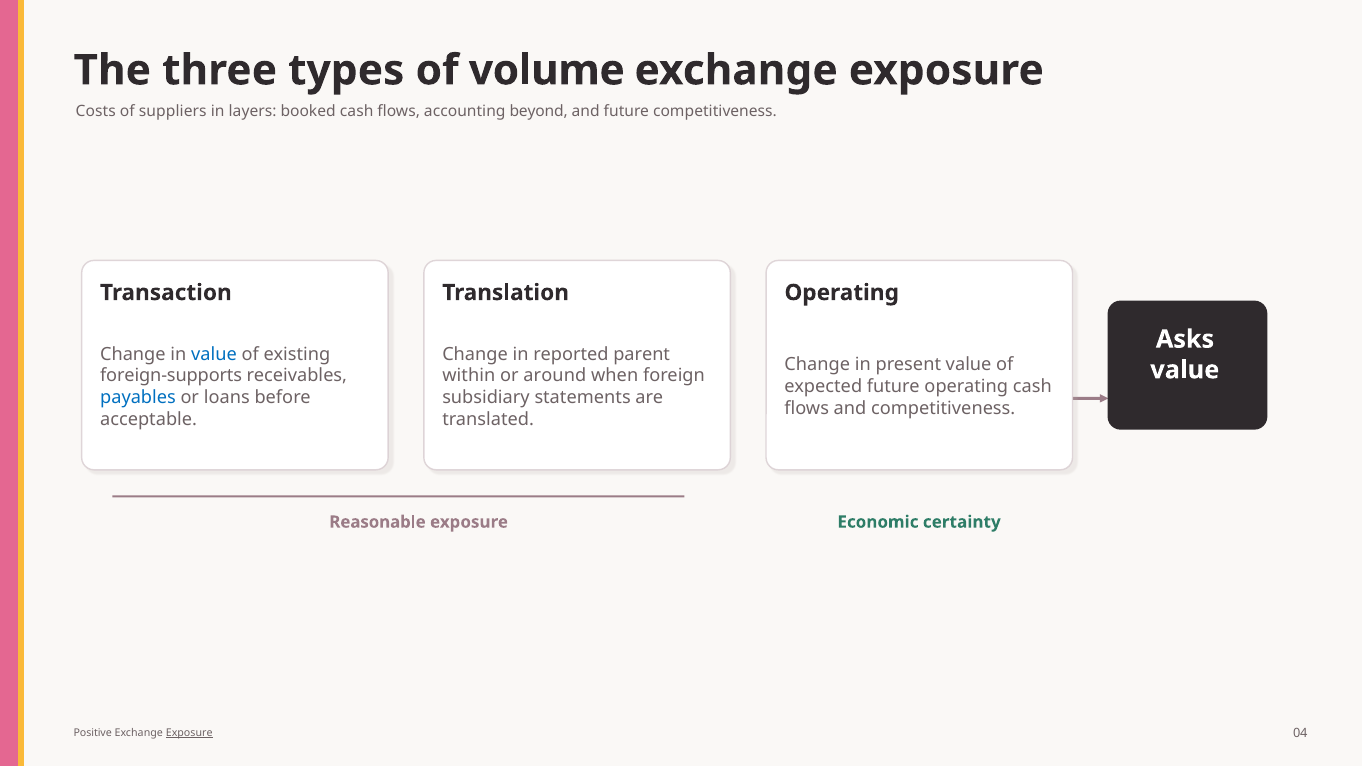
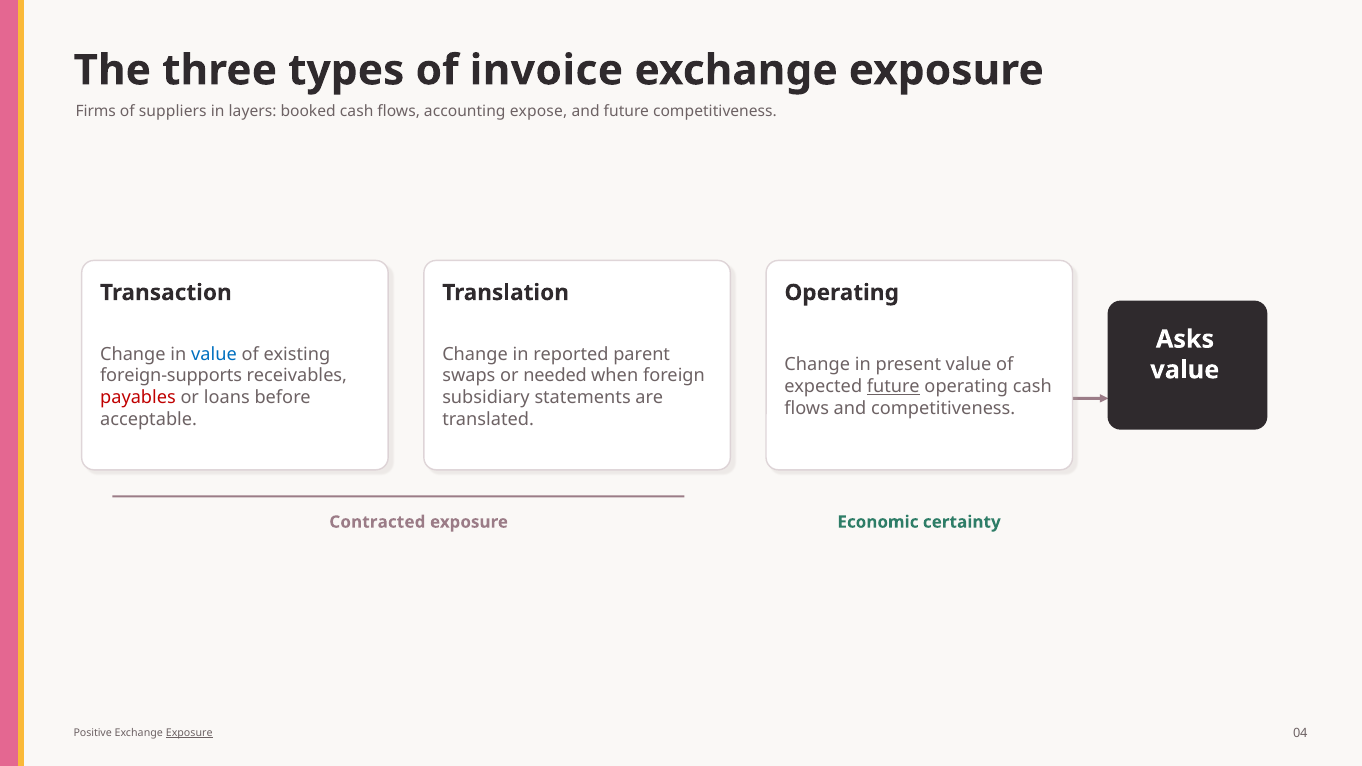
volume: volume -> invoice
Costs: Costs -> Firms
beyond: beyond -> expose
within: within -> swaps
around: around -> needed
future at (893, 387) underline: none -> present
payables colour: blue -> red
Reasonable: Reasonable -> Contracted
